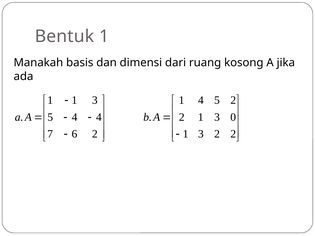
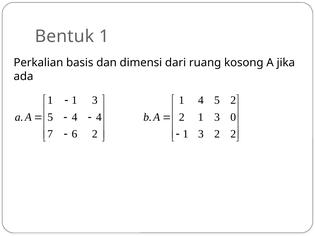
Manakah: Manakah -> Perkalian
